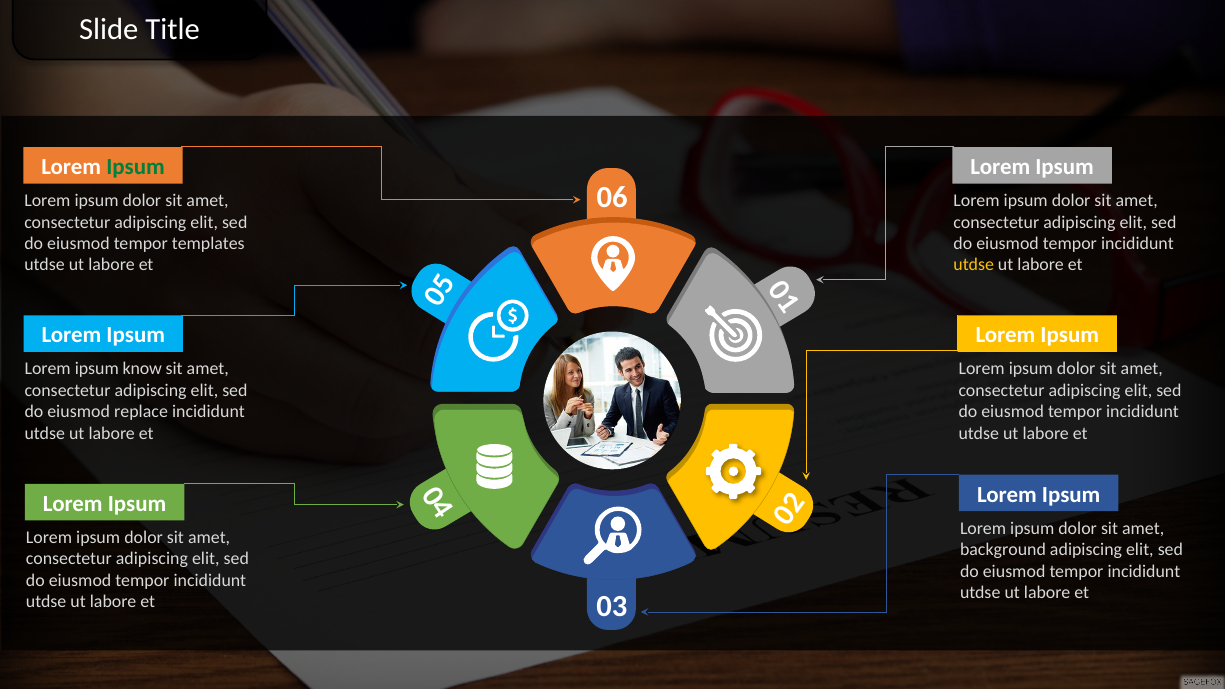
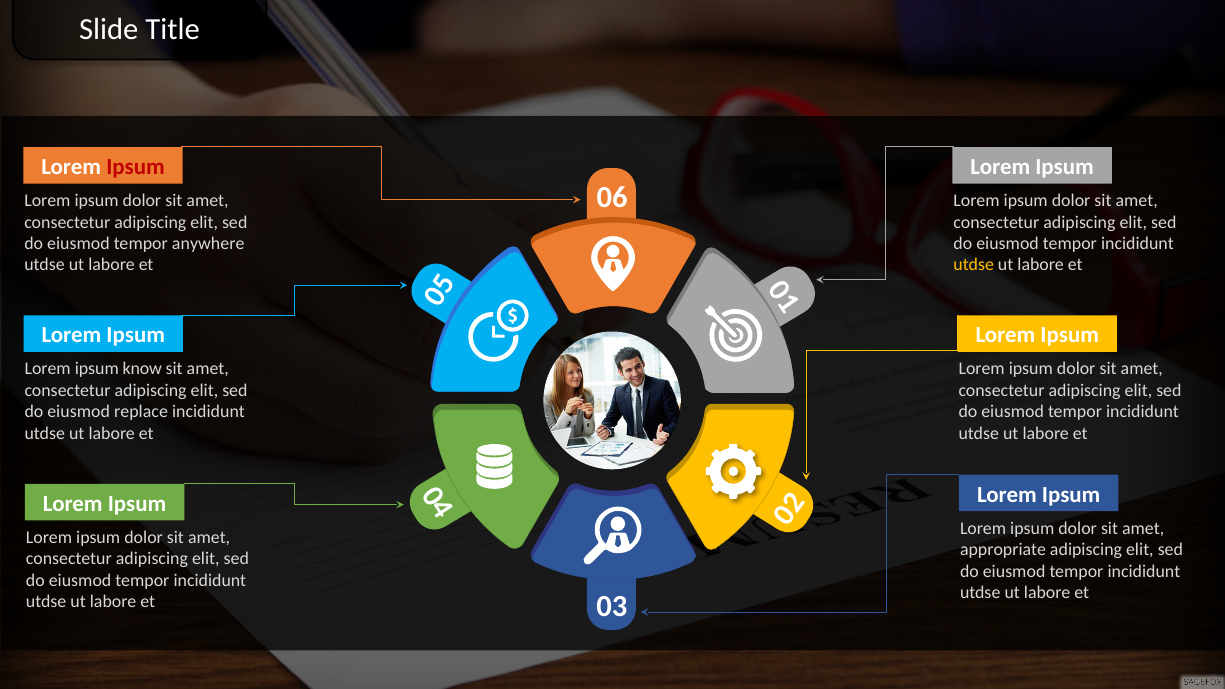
Ipsum at (135, 167) colour: green -> red
templates: templates -> anywhere
background: background -> appropriate
